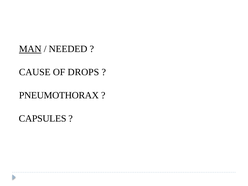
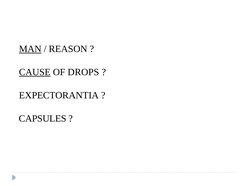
NEEDED: NEEDED -> REASON
CAUSE underline: none -> present
PNEUMOTHORAX: PNEUMOTHORAX -> EXPECTORANTIA
